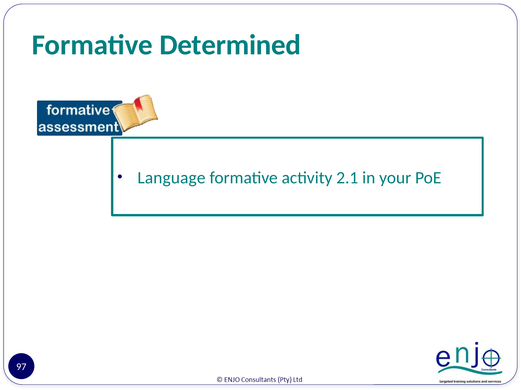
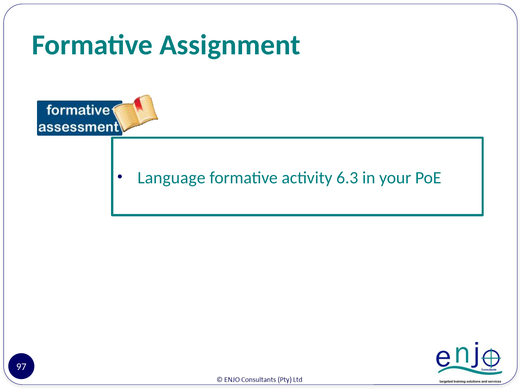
Determined: Determined -> Assignment
2.1: 2.1 -> 6.3
